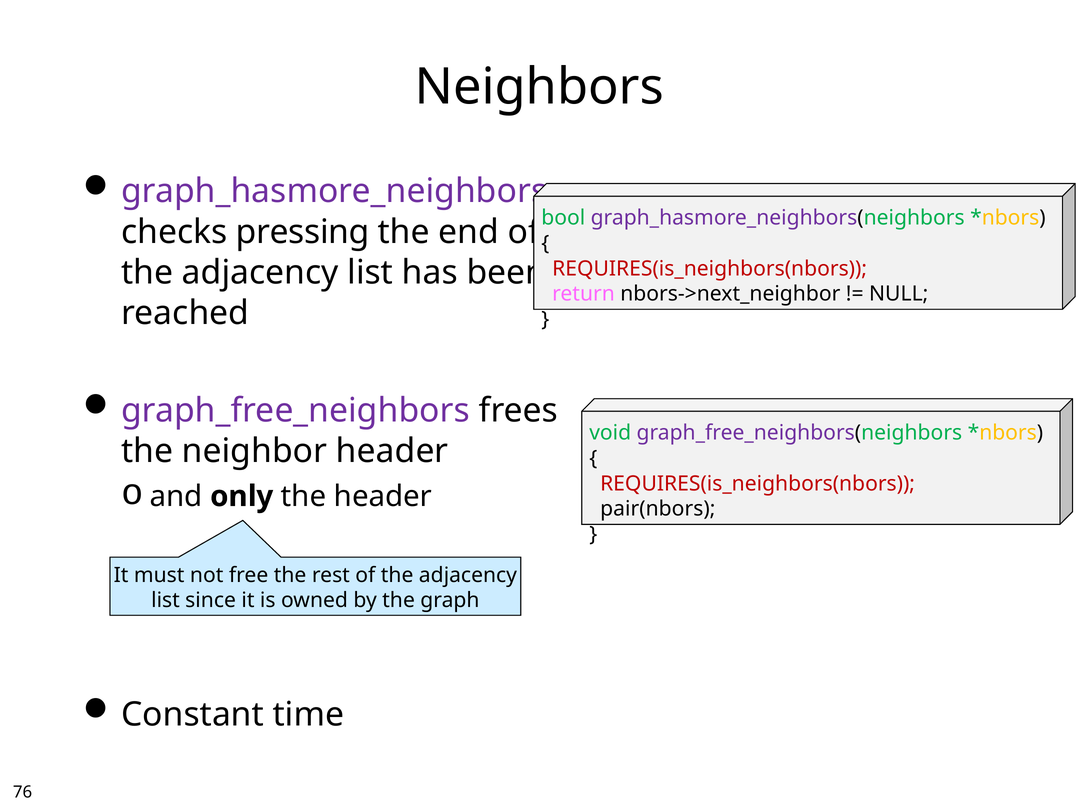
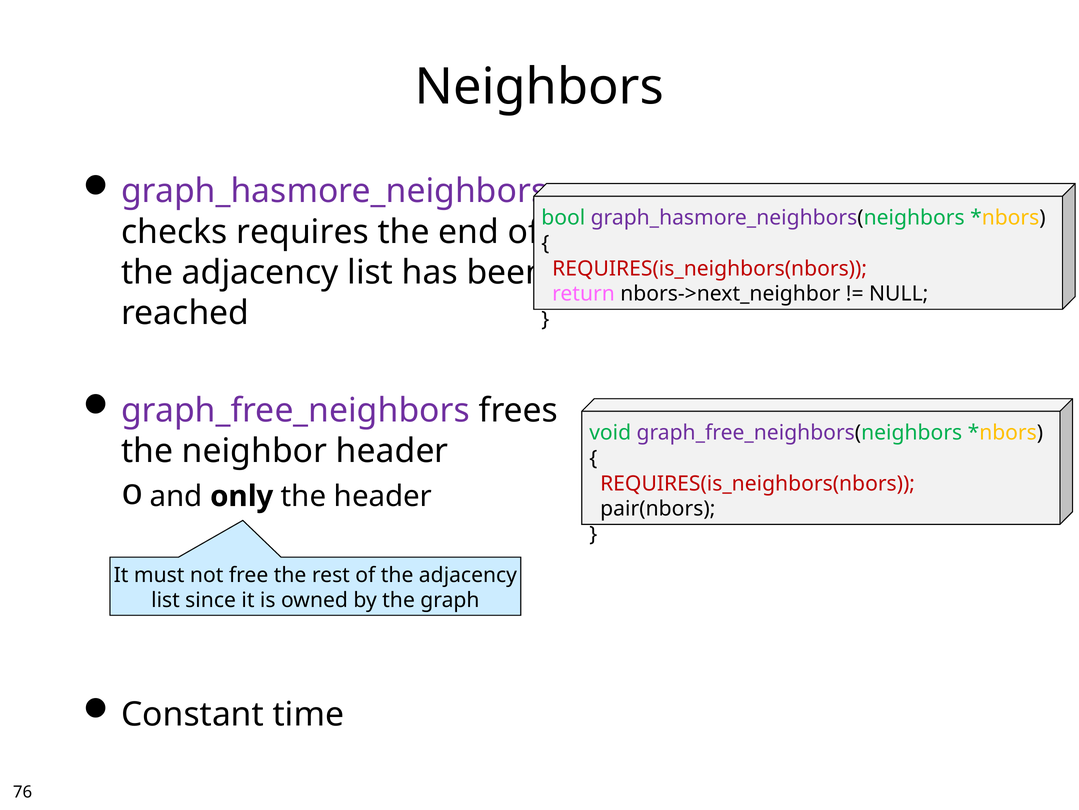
pressing: pressing -> requires
